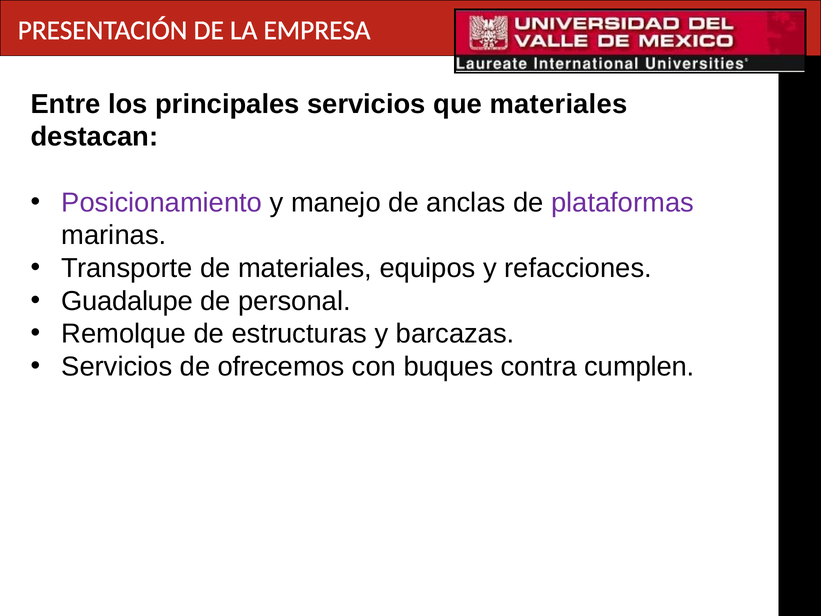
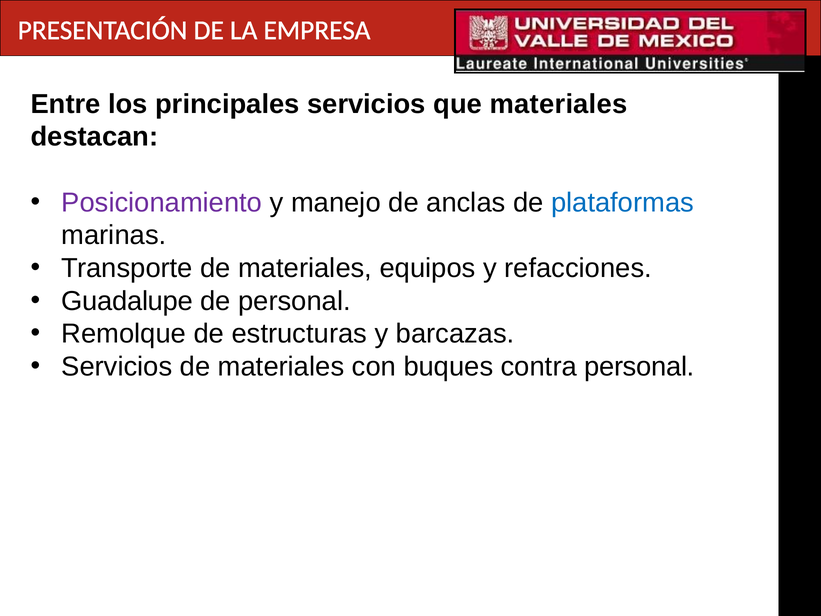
plataformas colour: purple -> blue
Servicios de ofrecemos: ofrecemos -> materiales
contra cumplen: cumplen -> personal
